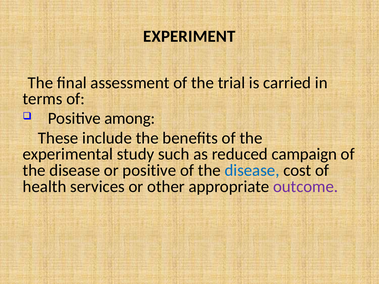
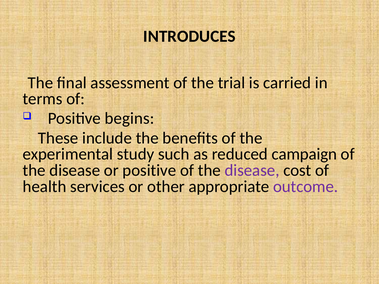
EXPERIMENT: EXPERIMENT -> INTRODUCES
among: among -> begins
disease at (252, 170) colour: blue -> purple
